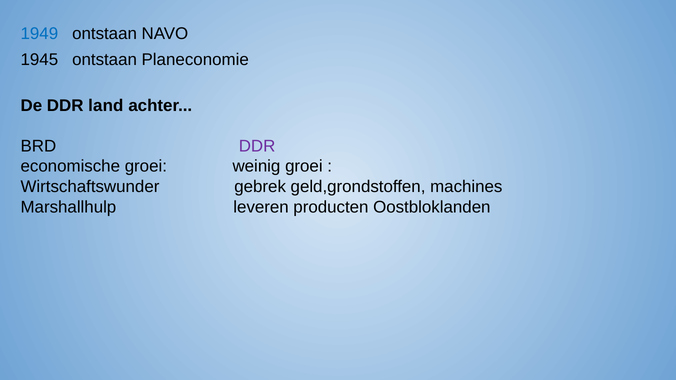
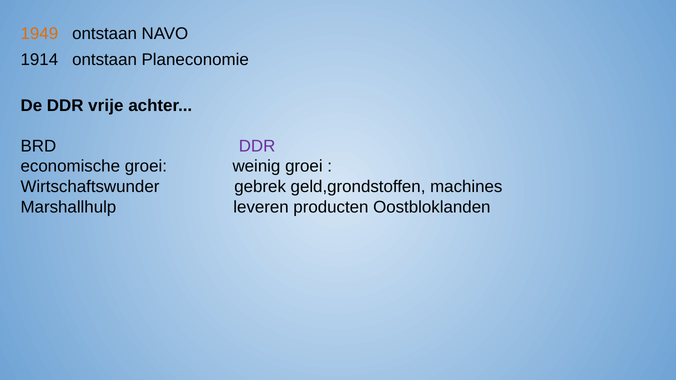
1949 colour: blue -> orange
1945: 1945 -> 1914
land: land -> vrije
